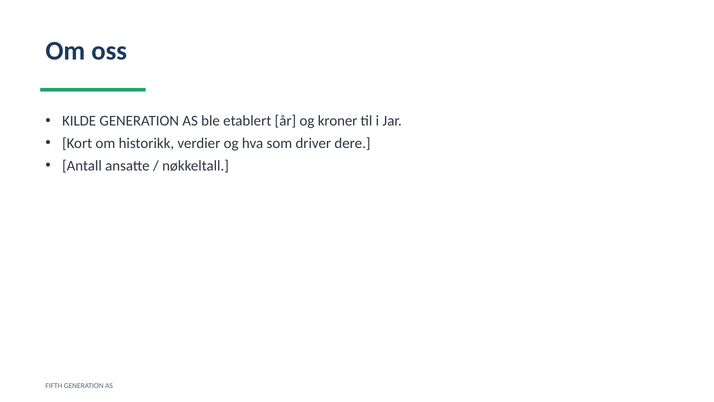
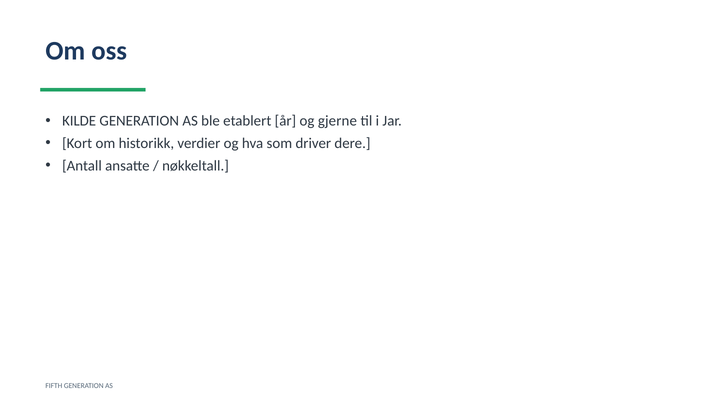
kroner: kroner -> gjerne
